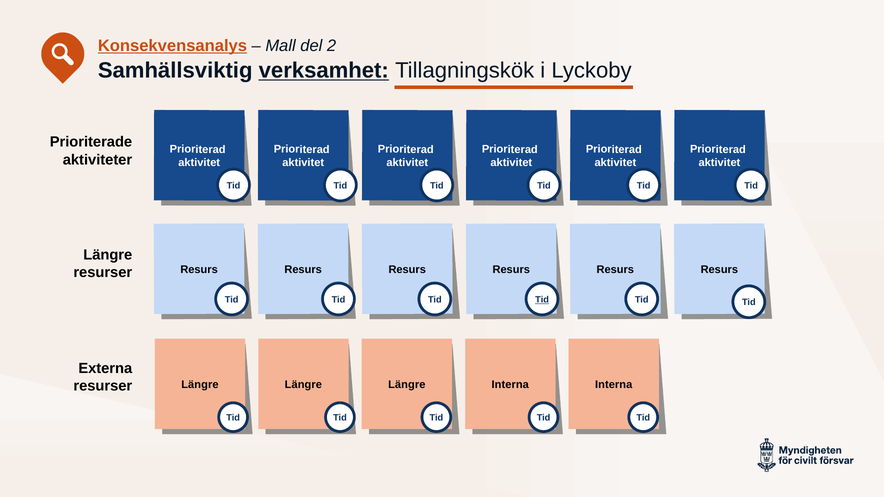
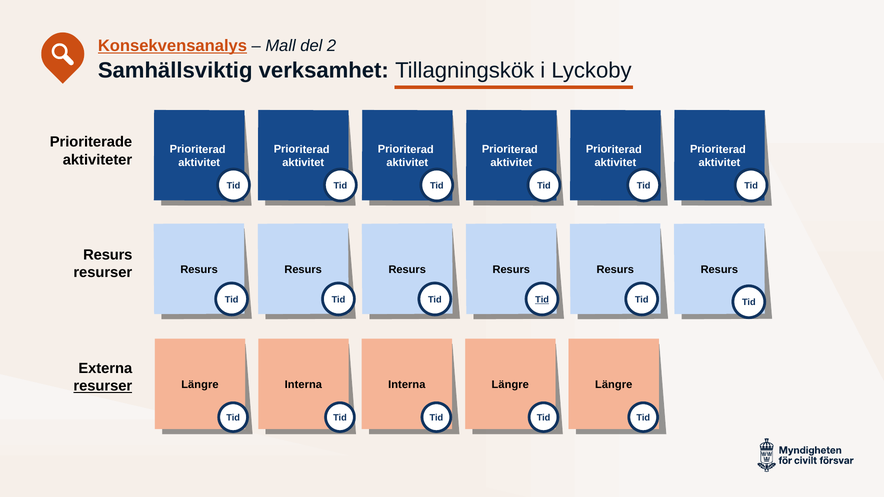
verksamhet underline: present -> none
Längre at (108, 255): Längre -> Resurs
resurser at (103, 386) underline: none -> present
Längre at (303, 385): Längre -> Interna
Längre at (407, 385): Längre -> Interna
Interna at (510, 385): Interna -> Längre
Interna at (614, 385): Interna -> Längre
